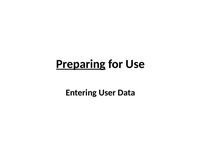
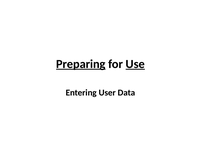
Use underline: none -> present
